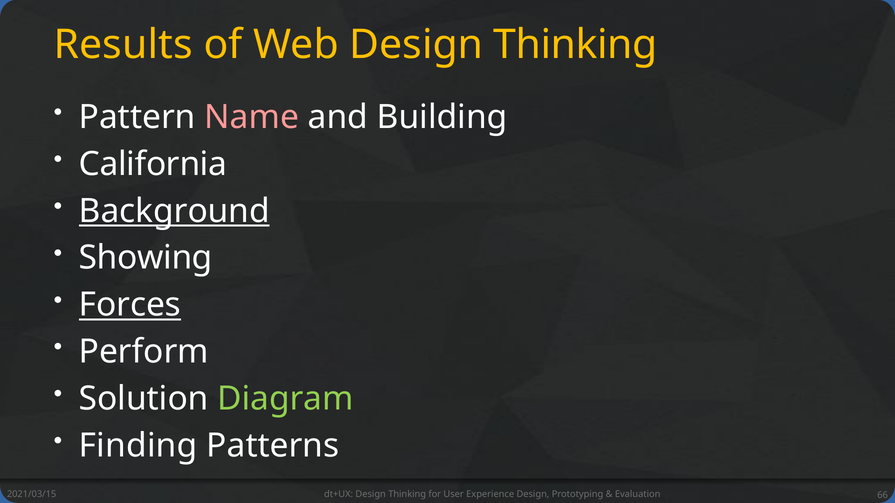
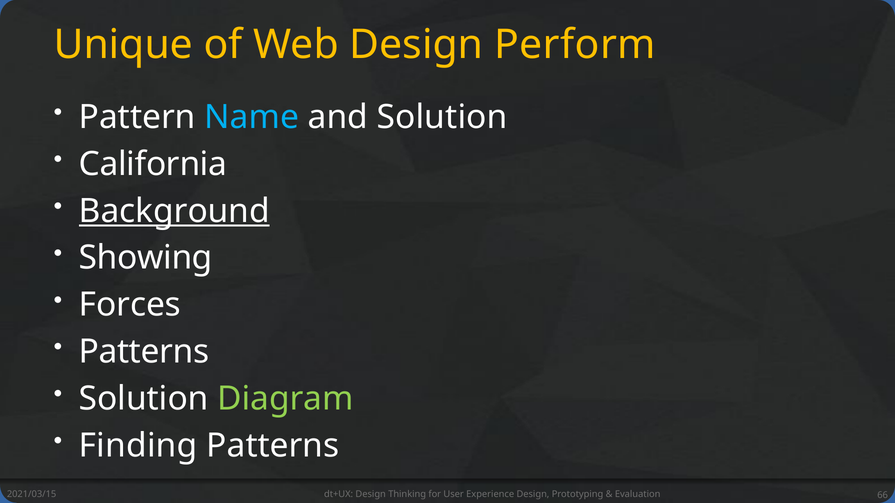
Results: Results -> Unique
Web Design Thinking: Thinking -> Perform
Name colour: pink -> light blue
and Building: Building -> Solution
Forces underline: present -> none
Perform at (144, 352): Perform -> Patterns
